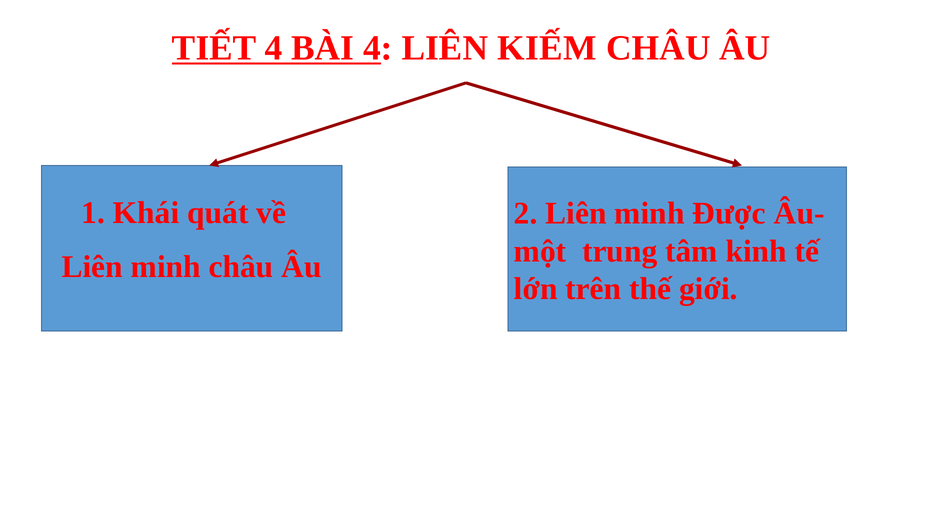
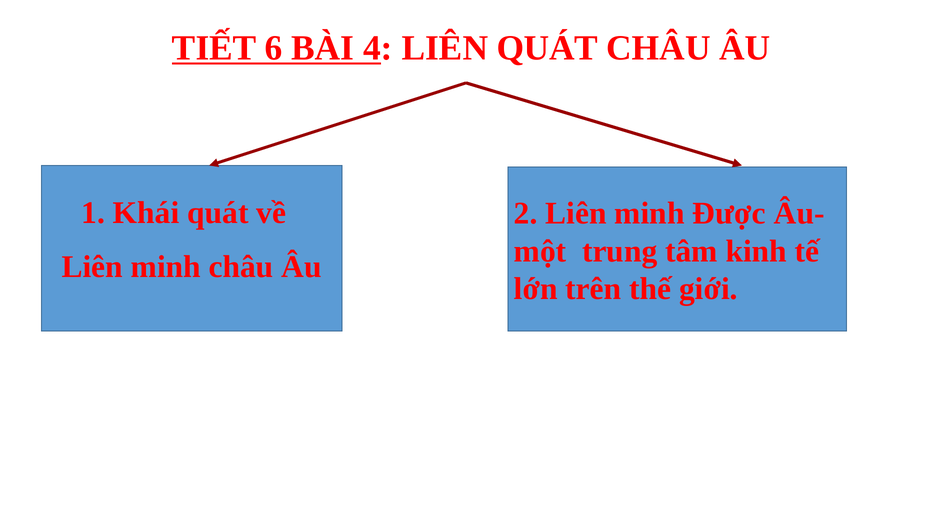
TIẾT 4: 4 -> 6
LIÊN KIẾM: KIẾM -> QUÁT
